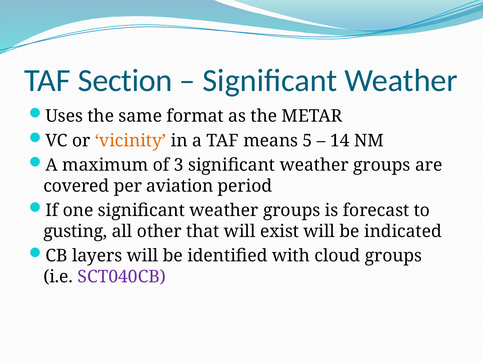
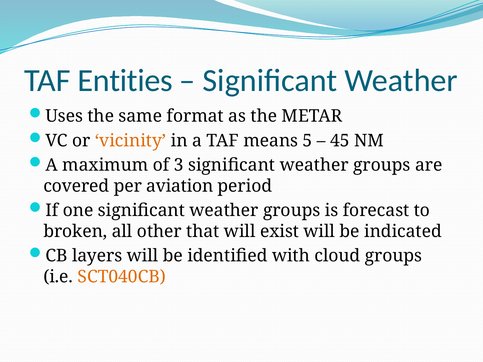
Section: Section -> Entities
14: 14 -> 45
gusting: gusting -> broken
SCT040CB colour: purple -> orange
